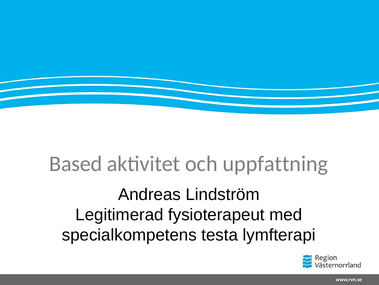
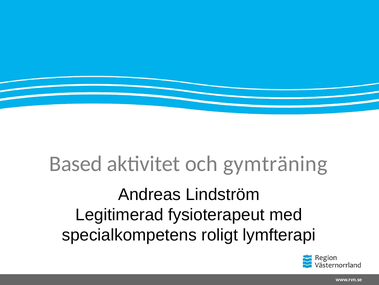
uppfattning: uppfattning -> gymträning
testa: testa -> roligt
